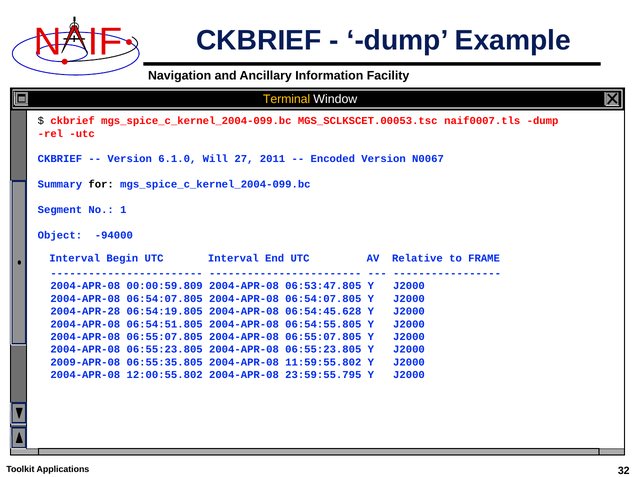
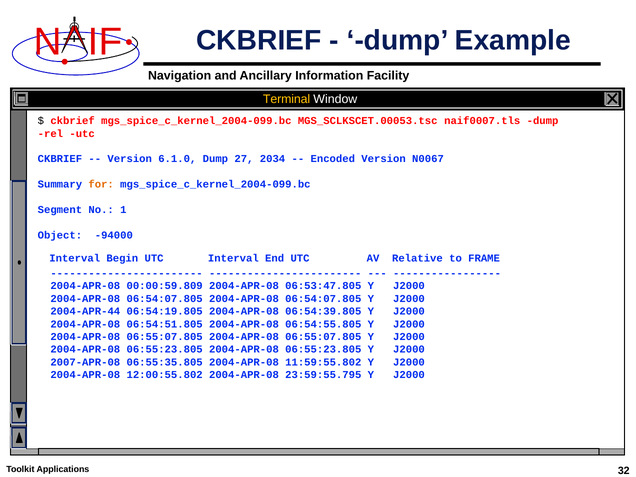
6.1.0 Will: Will -> Dump
2011: 2011 -> 2034
for colour: black -> orange
2004-APR-28: 2004-APR-28 -> 2004-APR-44
06:54:45.628: 06:54:45.628 -> 06:54:39.805
2009-APR-08: 2009-APR-08 -> 2007-APR-08
